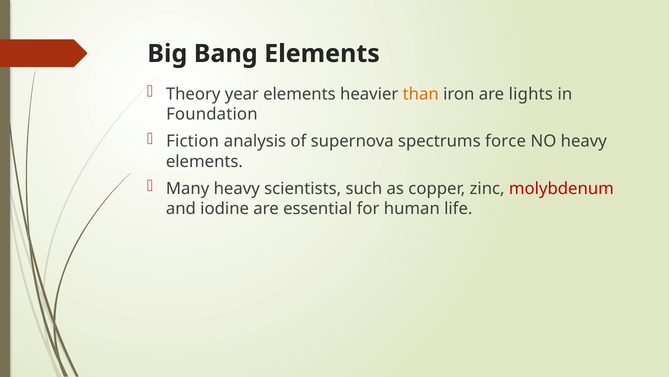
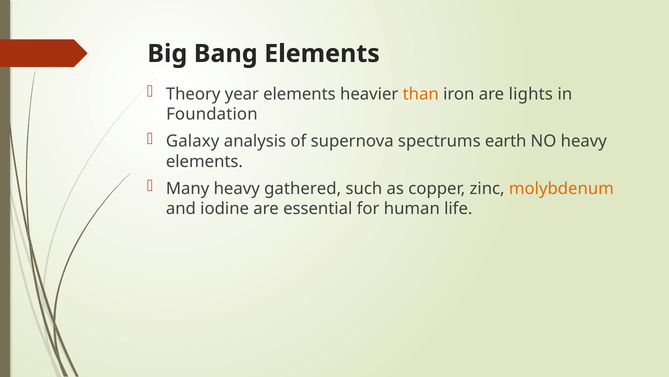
Fiction: Fiction -> Galaxy
force: force -> earth
scientists: scientists -> gathered
molybdenum colour: red -> orange
